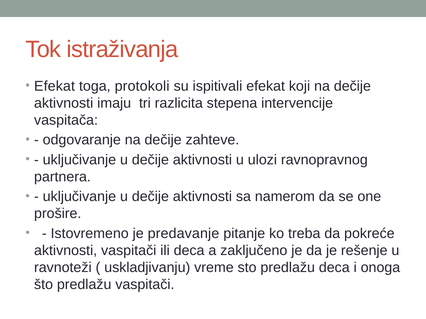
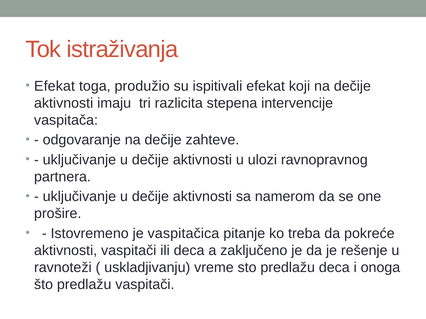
protokoli: protokoli -> produžio
predavanje: predavanje -> vaspitačica
